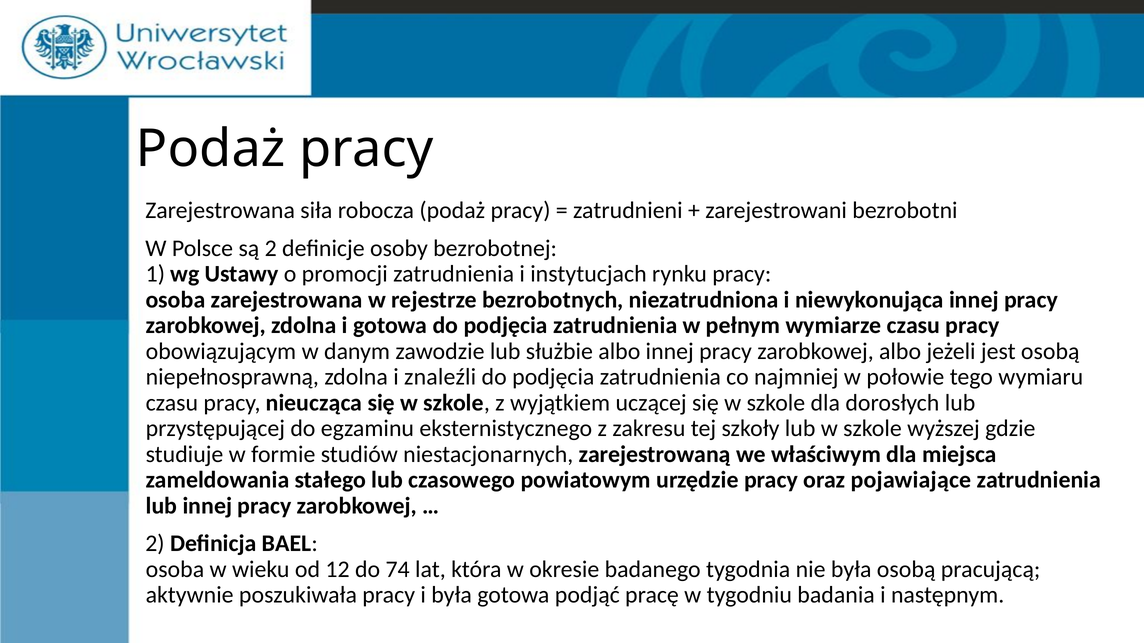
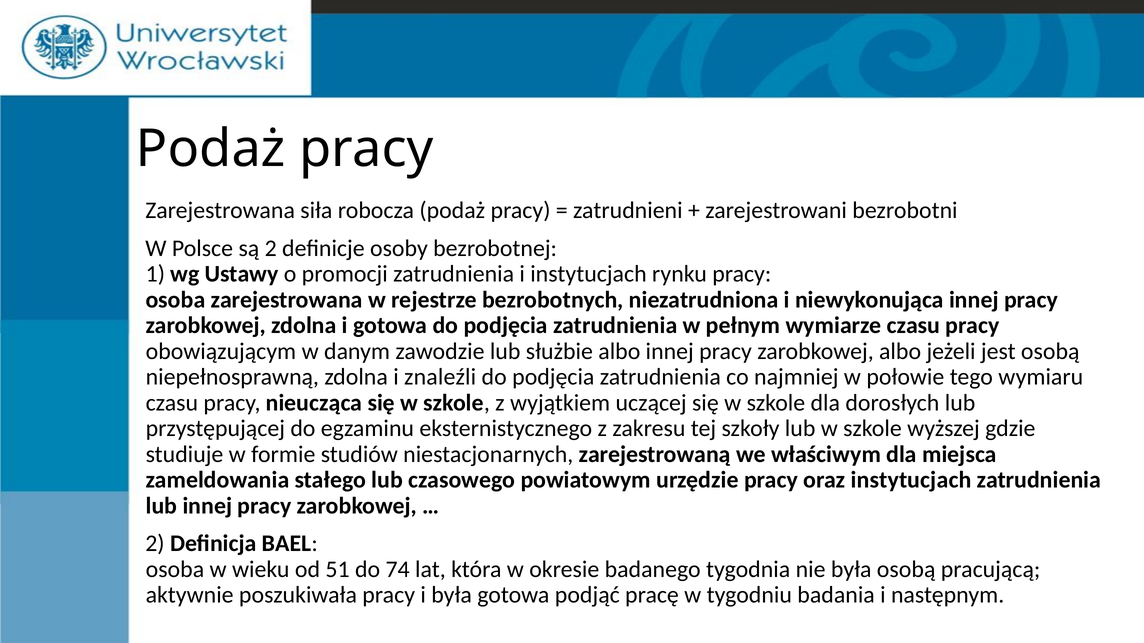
oraz pojawiające: pojawiające -> instytucjach
12: 12 -> 51
